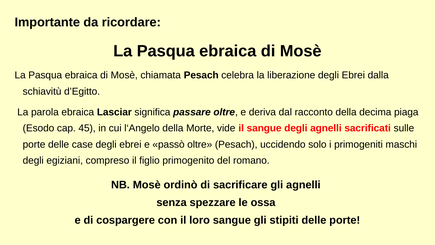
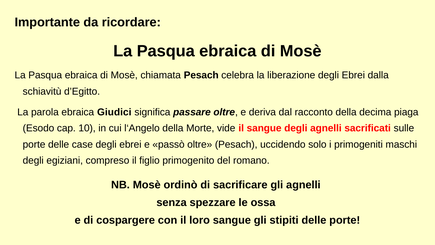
Lasciar: Lasciar -> Giudici
45: 45 -> 10
